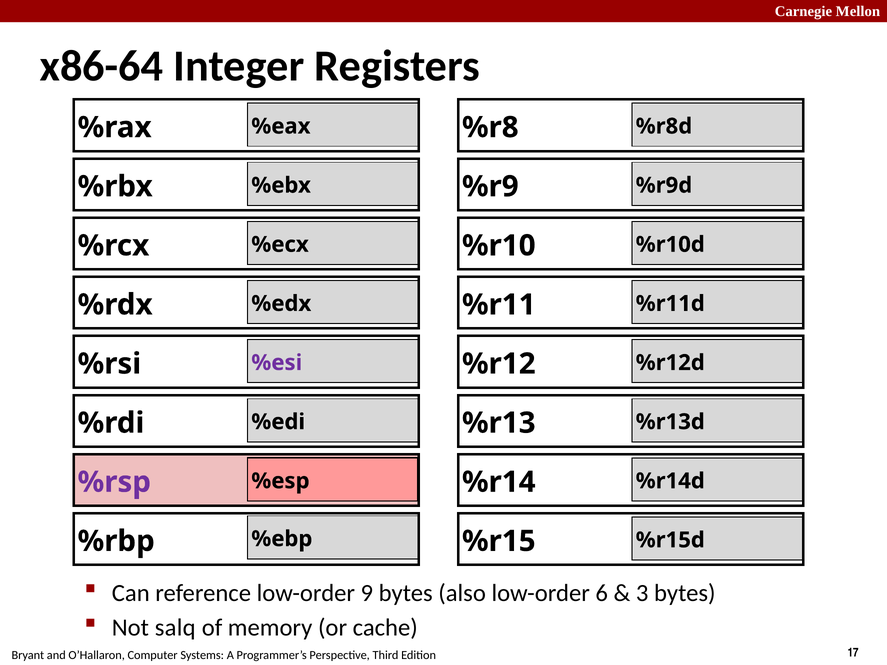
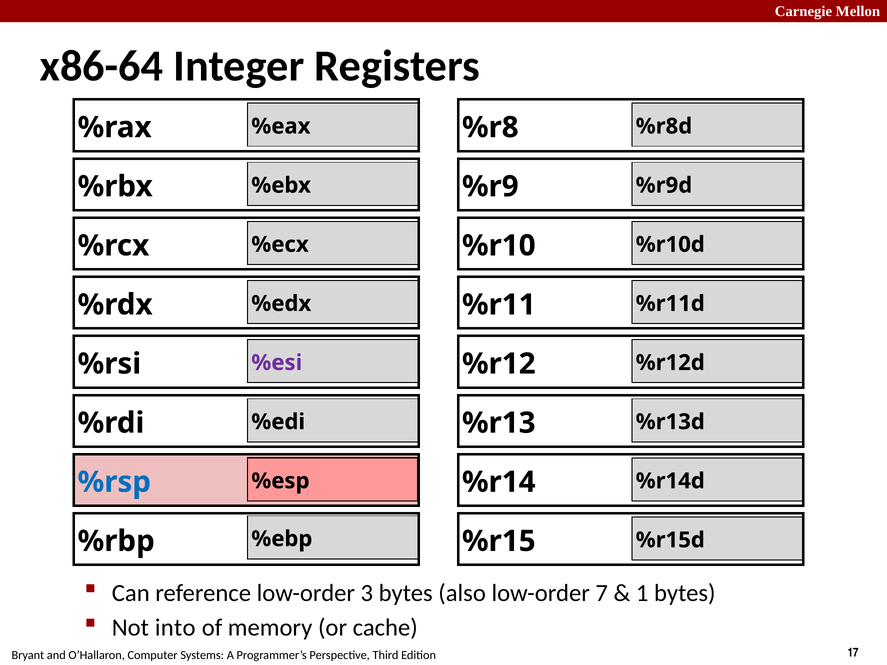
%rsp colour: purple -> blue
9: 9 -> 3
6: 6 -> 7
3: 3 -> 1
salq: salq -> into
